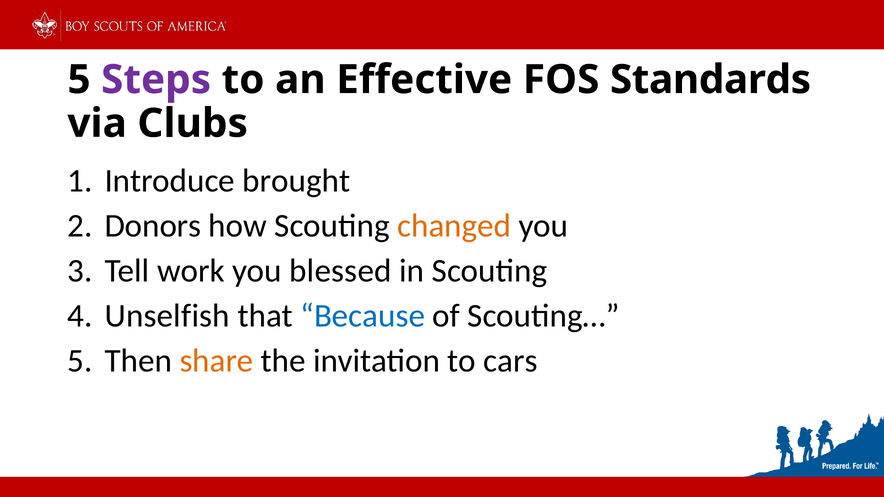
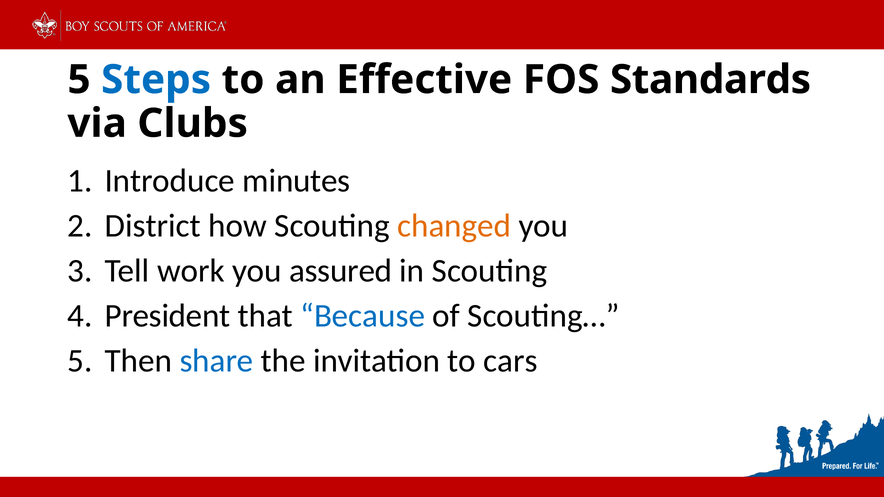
Steps colour: purple -> blue
brought: brought -> minutes
Donors: Donors -> District
blessed: blessed -> assured
Unselfish: Unselfish -> President
share colour: orange -> blue
